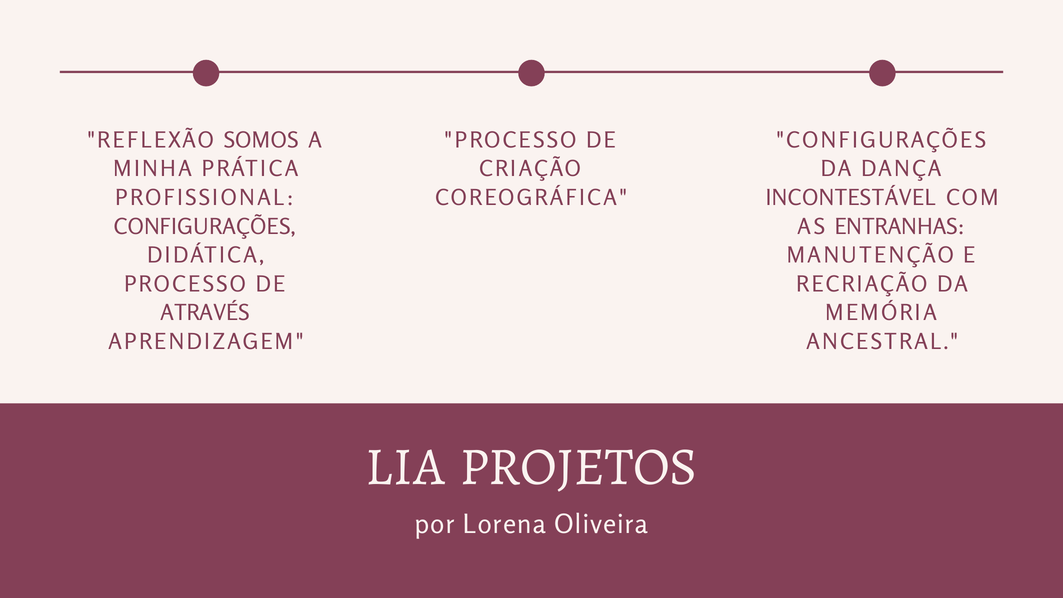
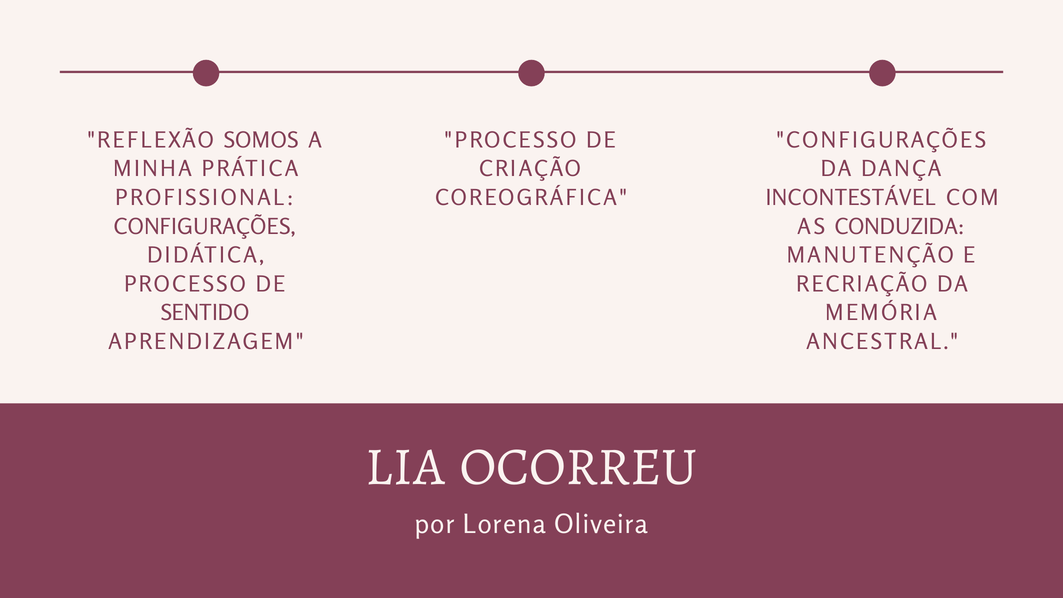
ENTRANHAS: ENTRANHAS -> CONDUZIDA
ATRAVÉS: ATRAVÉS -> SENTIDO
PROJETOS: PROJETOS -> OCORREU
